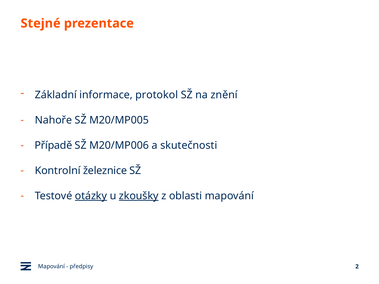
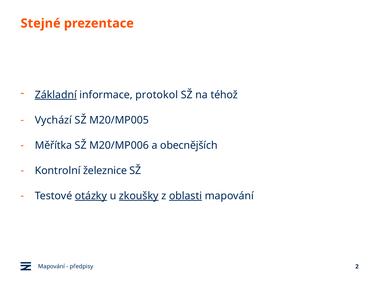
Základní underline: none -> present
znění: znění -> téhož
Nahoře: Nahoře -> Vychází
Případě: Případě -> Měřítka
skutečnosti: skutečnosti -> obecnějších
oblasti underline: none -> present
